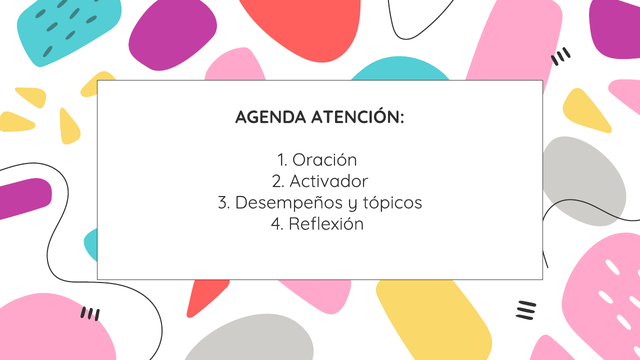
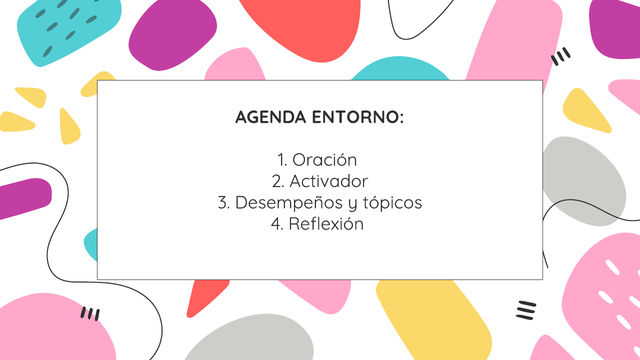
ATENCIÓN: ATENCIÓN -> ENTORNO
